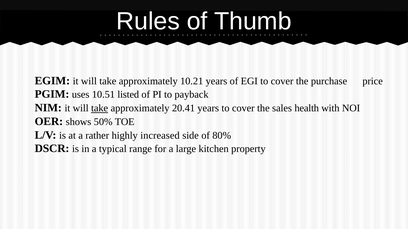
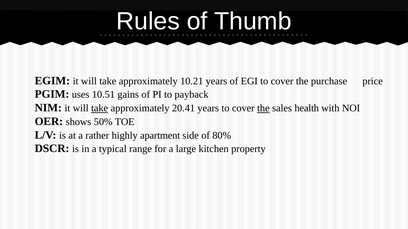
listed: listed -> gains
the at (263, 108) underline: none -> present
increased: increased -> apartment
